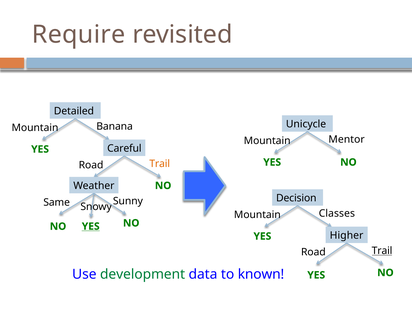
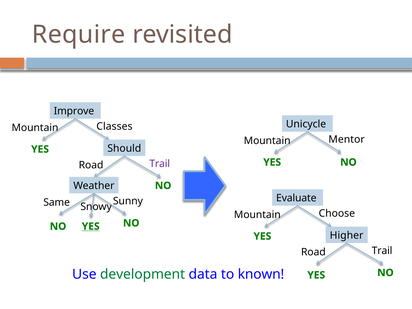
Detailed: Detailed -> Improve
Banana: Banana -> Classes
Careful: Careful -> Should
Trail at (160, 164) colour: orange -> purple
Decision: Decision -> Evaluate
Classes: Classes -> Choose
Trail at (382, 251) underline: present -> none
